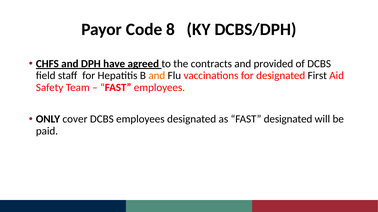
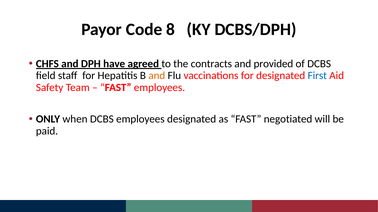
First colour: black -> blue
cover: cover -> when
FAST designated: designated -> negotiated
